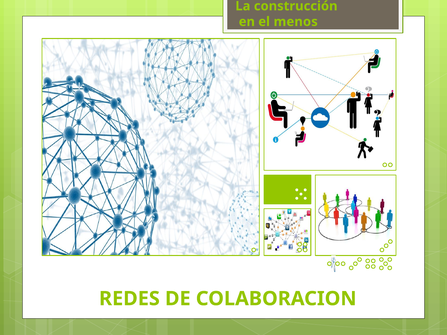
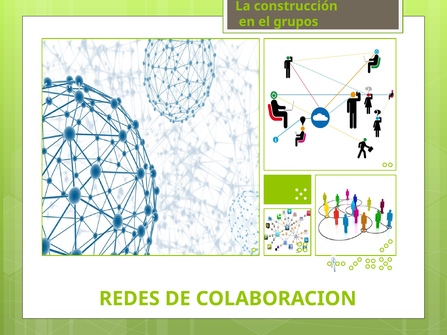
menos: menos -> grupos
